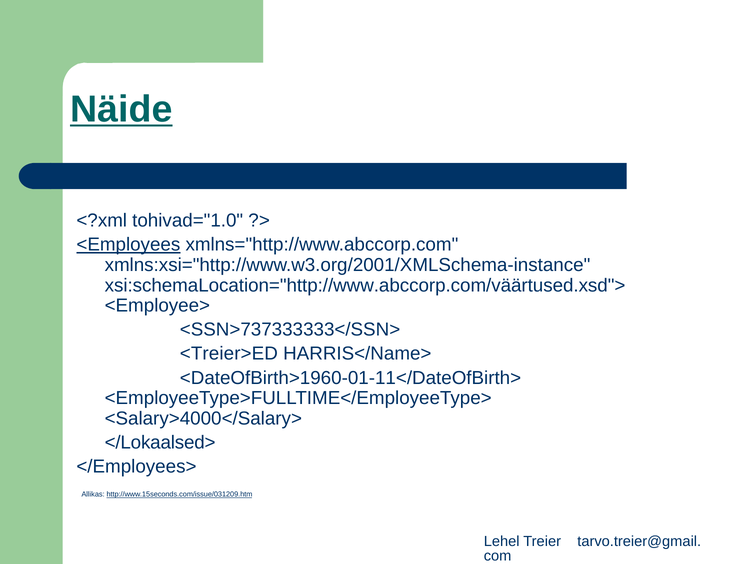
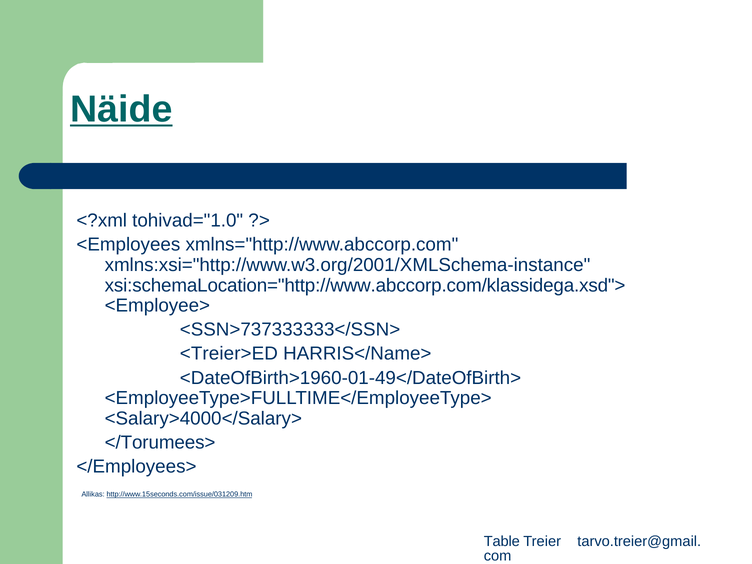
<Employees underline: present -> none
xsi:schemaLocation="http://www.abccorp.com/väärtused.xsd">: xsi:schemaLocation="http://www.abccorp.com/väärtused.xsd"> -> xsi:schemaLocation="http://www.abccorp.com/klassidega.xsd">
<DateOfBirth>1960-01-11</DateOfBirth>: <DateOfBirth>1960-01-11</DateOfBirth> -> <DateOfBirth>1960-01-49</DateOfBirth>
</Lokaalsed>: </Lokaalsed> -> </Torumees>
Lehel: Lehel -> Table
